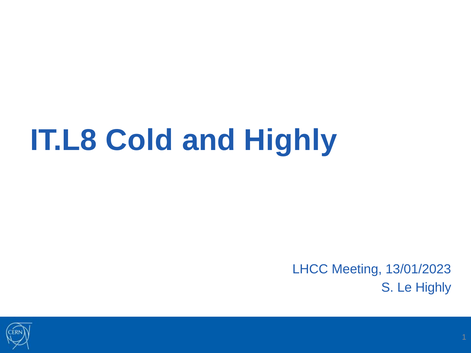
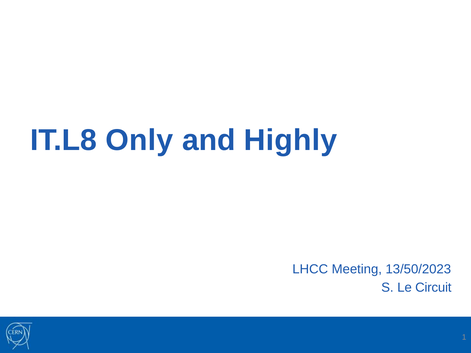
Cold: Cold -> Only
13/01/2023: 13/01/2023 -> 13/50/2023
Le Highly: Highly -> Circuit
